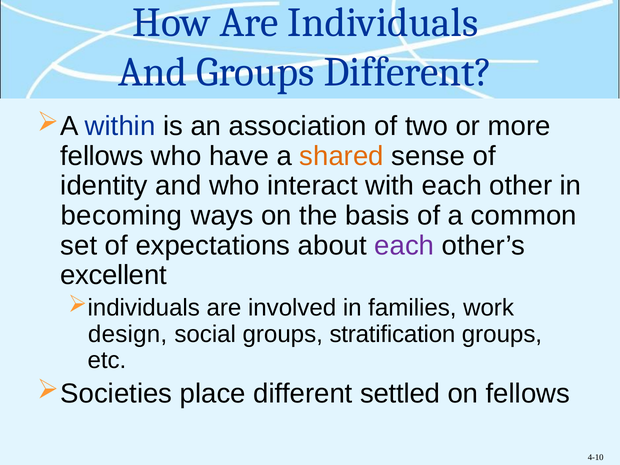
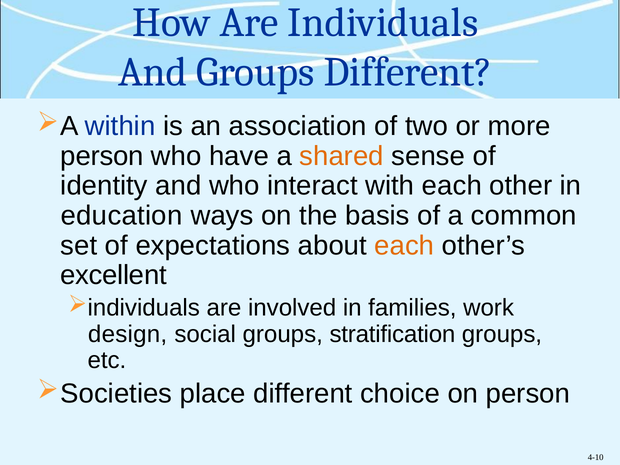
fellows at (102, 156): fellows -> person
becoming: becoming -> education
each at (404, 245) colour: purple -> orange
settled: settled -> choice
on fellows: fellows -> person
